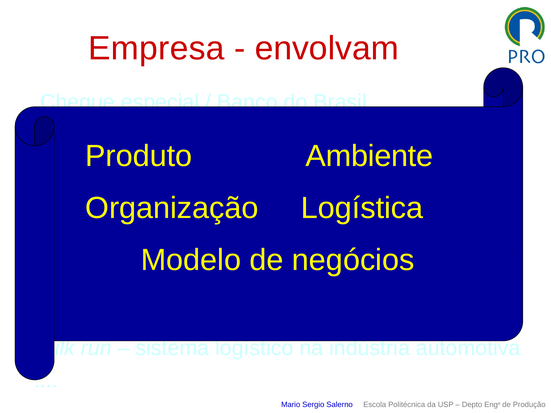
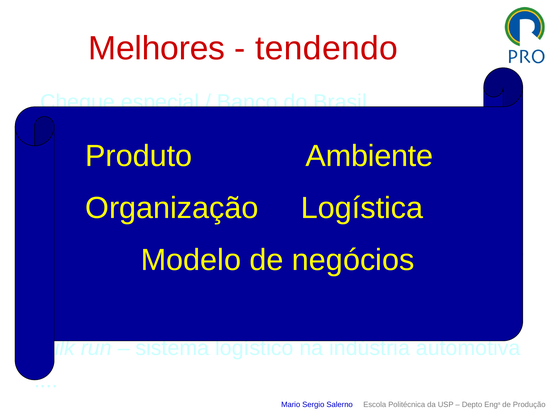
Empresa: Empresa -> Melhores
envolvam: envolvam -> tendendo
